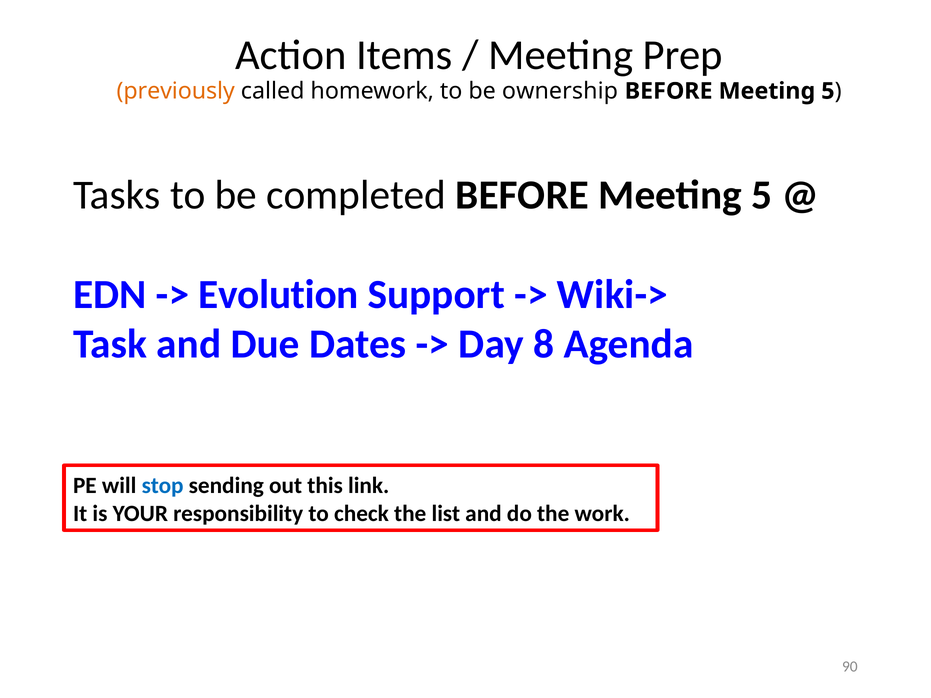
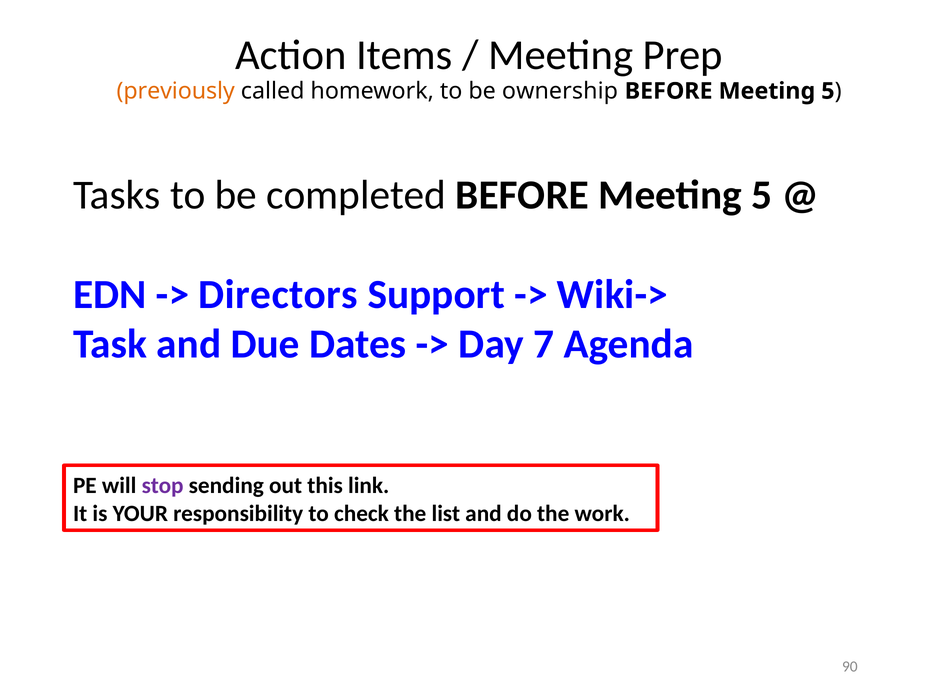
Evolution: Evolution -> Directors
8: 8 -> 7
stop colour: blue -> purple
